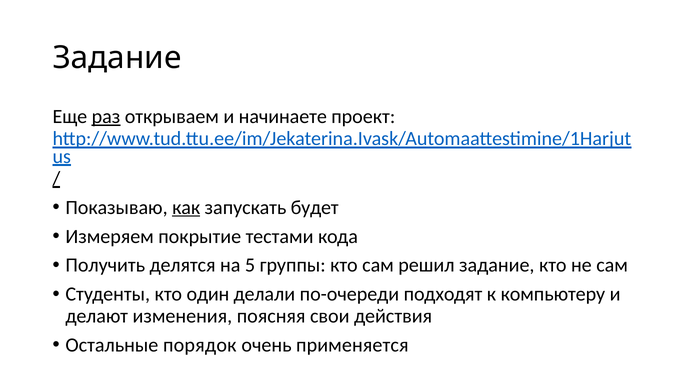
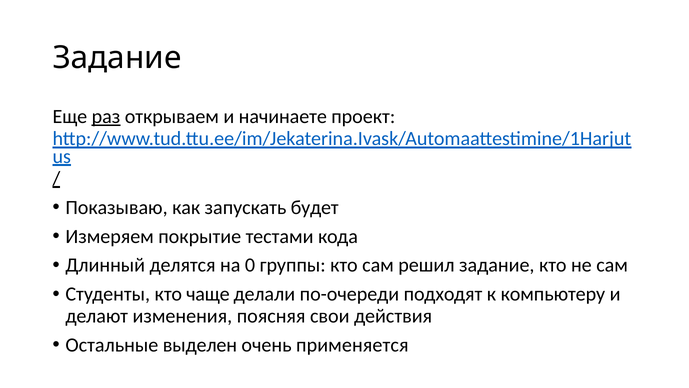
как underline: present -> none
Получить: Получить -> Длинный
5: 5 -> 0
один: один -> чаще
порядок: порядок -> выделен
